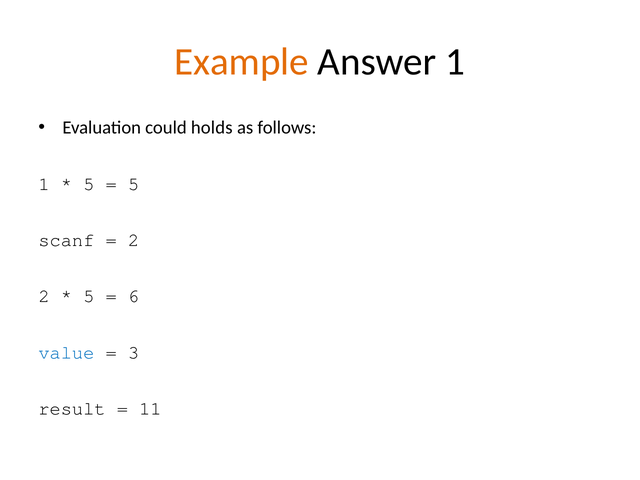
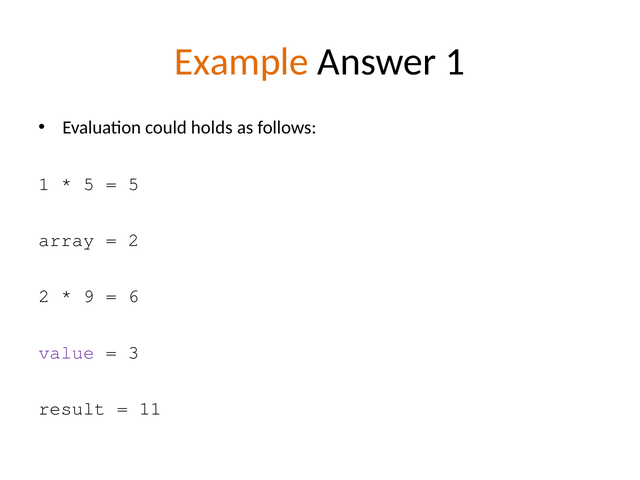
scanf: scanf -> array
5 at (89, 296): 5 -> 9
value colour: blue -> purple
